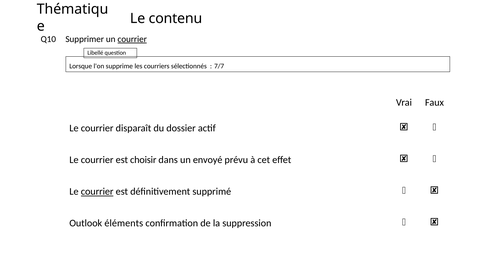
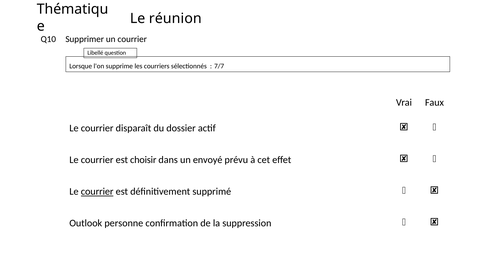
contenu: contenu -> réunion
courrier at (132, 39) underline: present -> none
éléments: éléments -> personne
